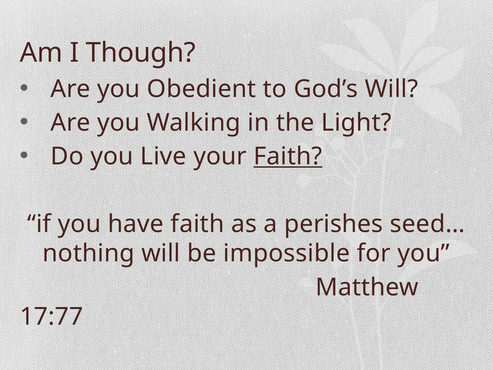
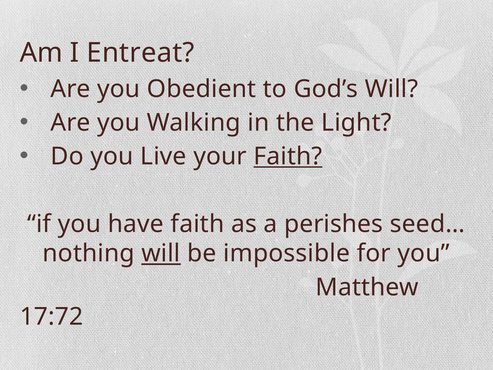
Though: Though -> Entreat
will at (161, 253) underline: none -> present
17:77: 17:77 -> 17:72
